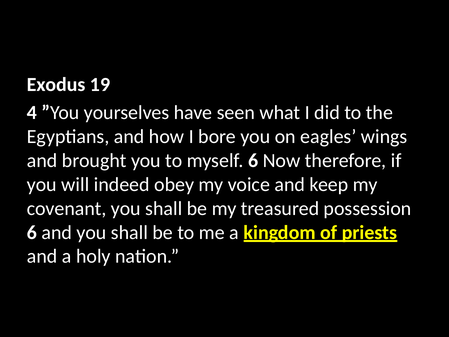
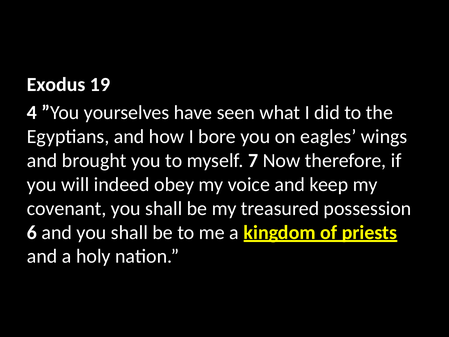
myself 6: 6 -> 7
